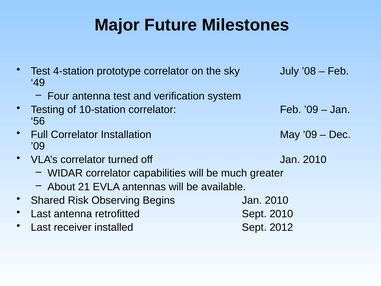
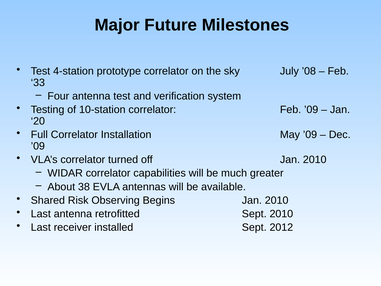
49: 49 -> 33
56: 56 -> 20
21: 21 -> 38
